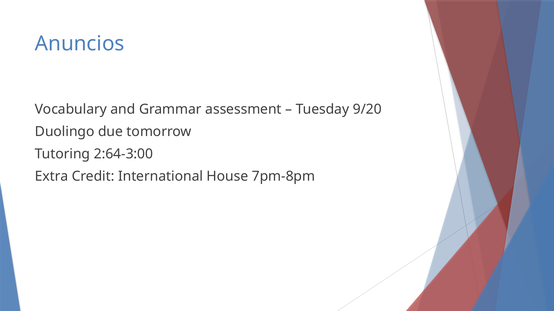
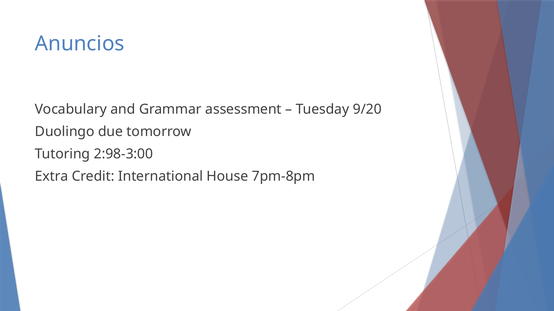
2:64-3:00: 2:64-3:00 -> 2:98-3:00
